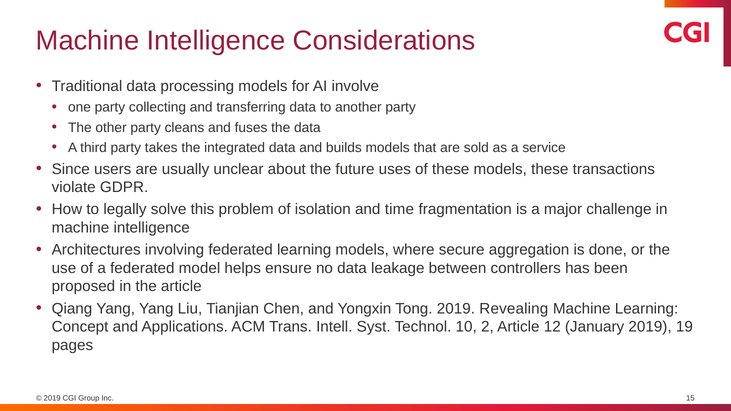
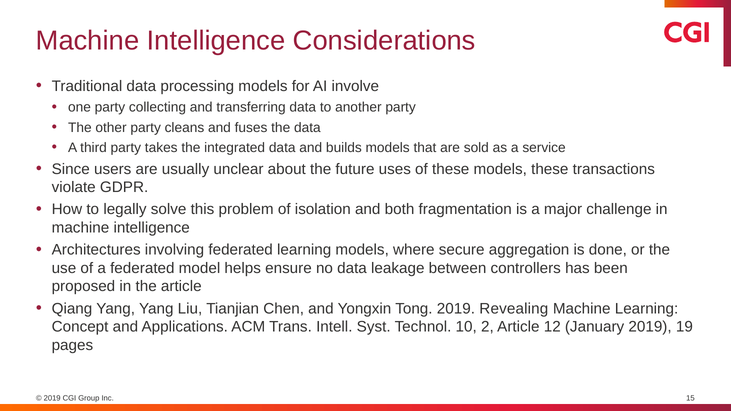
time: time -> both
